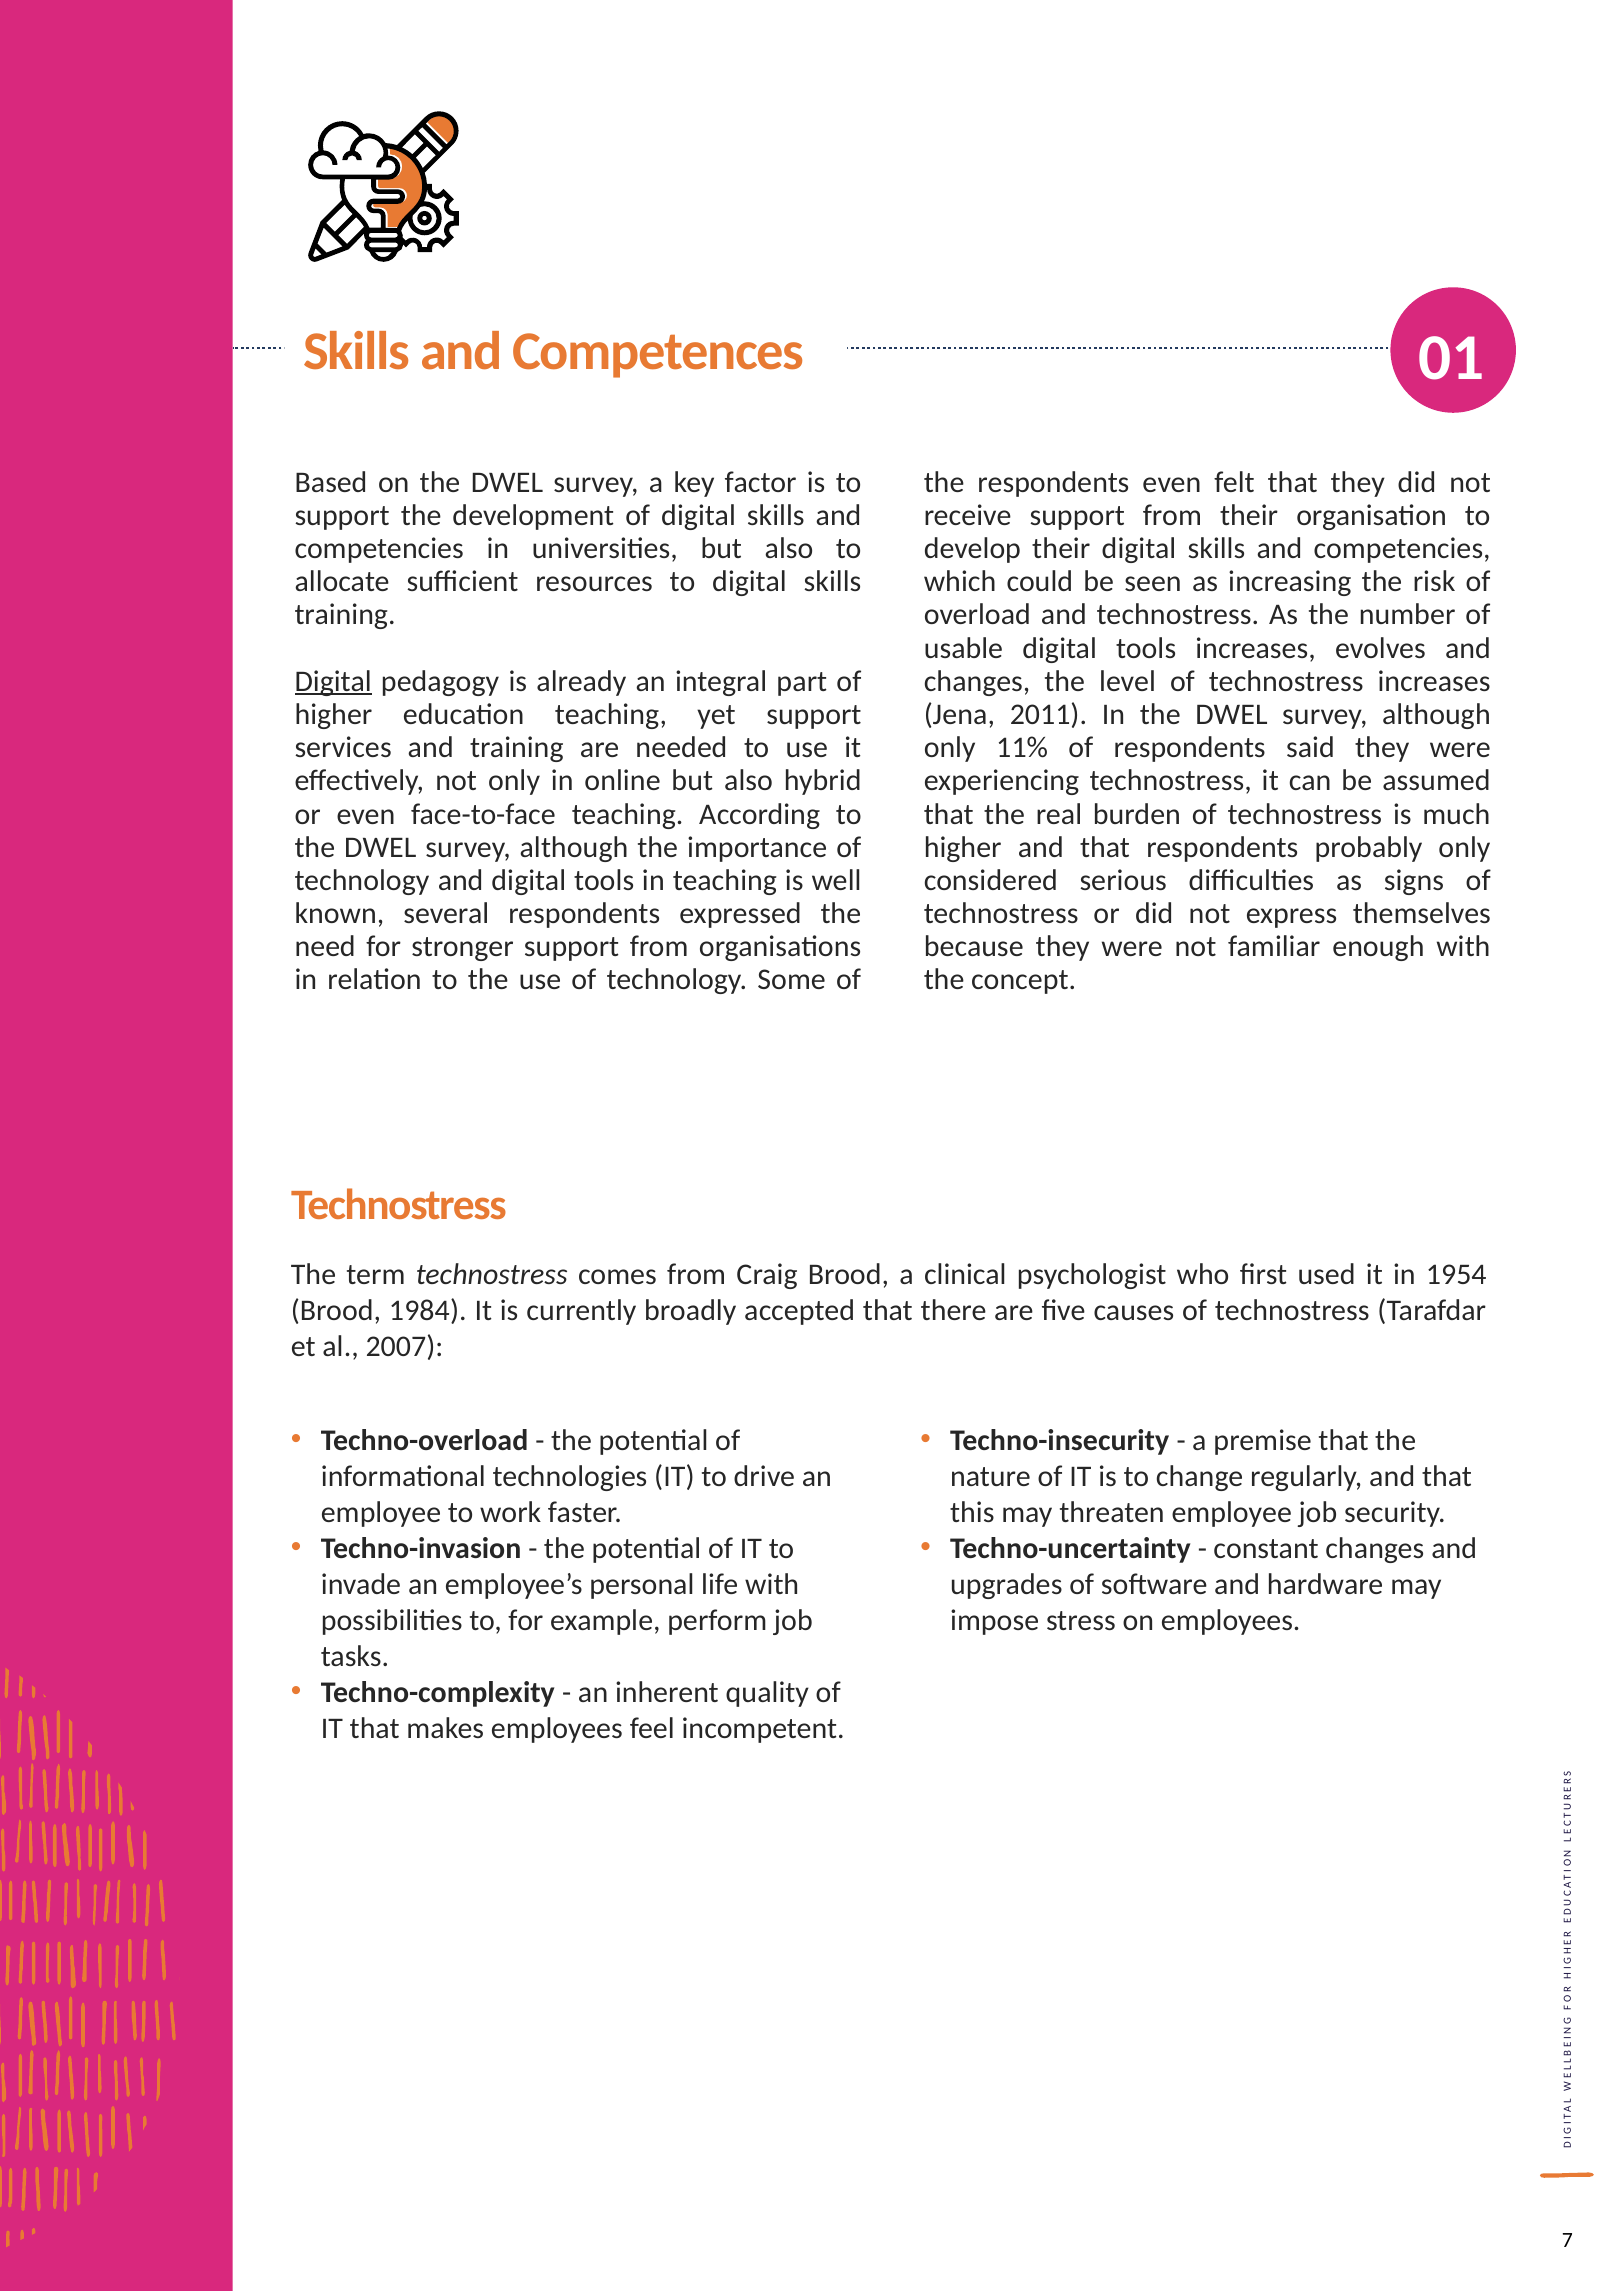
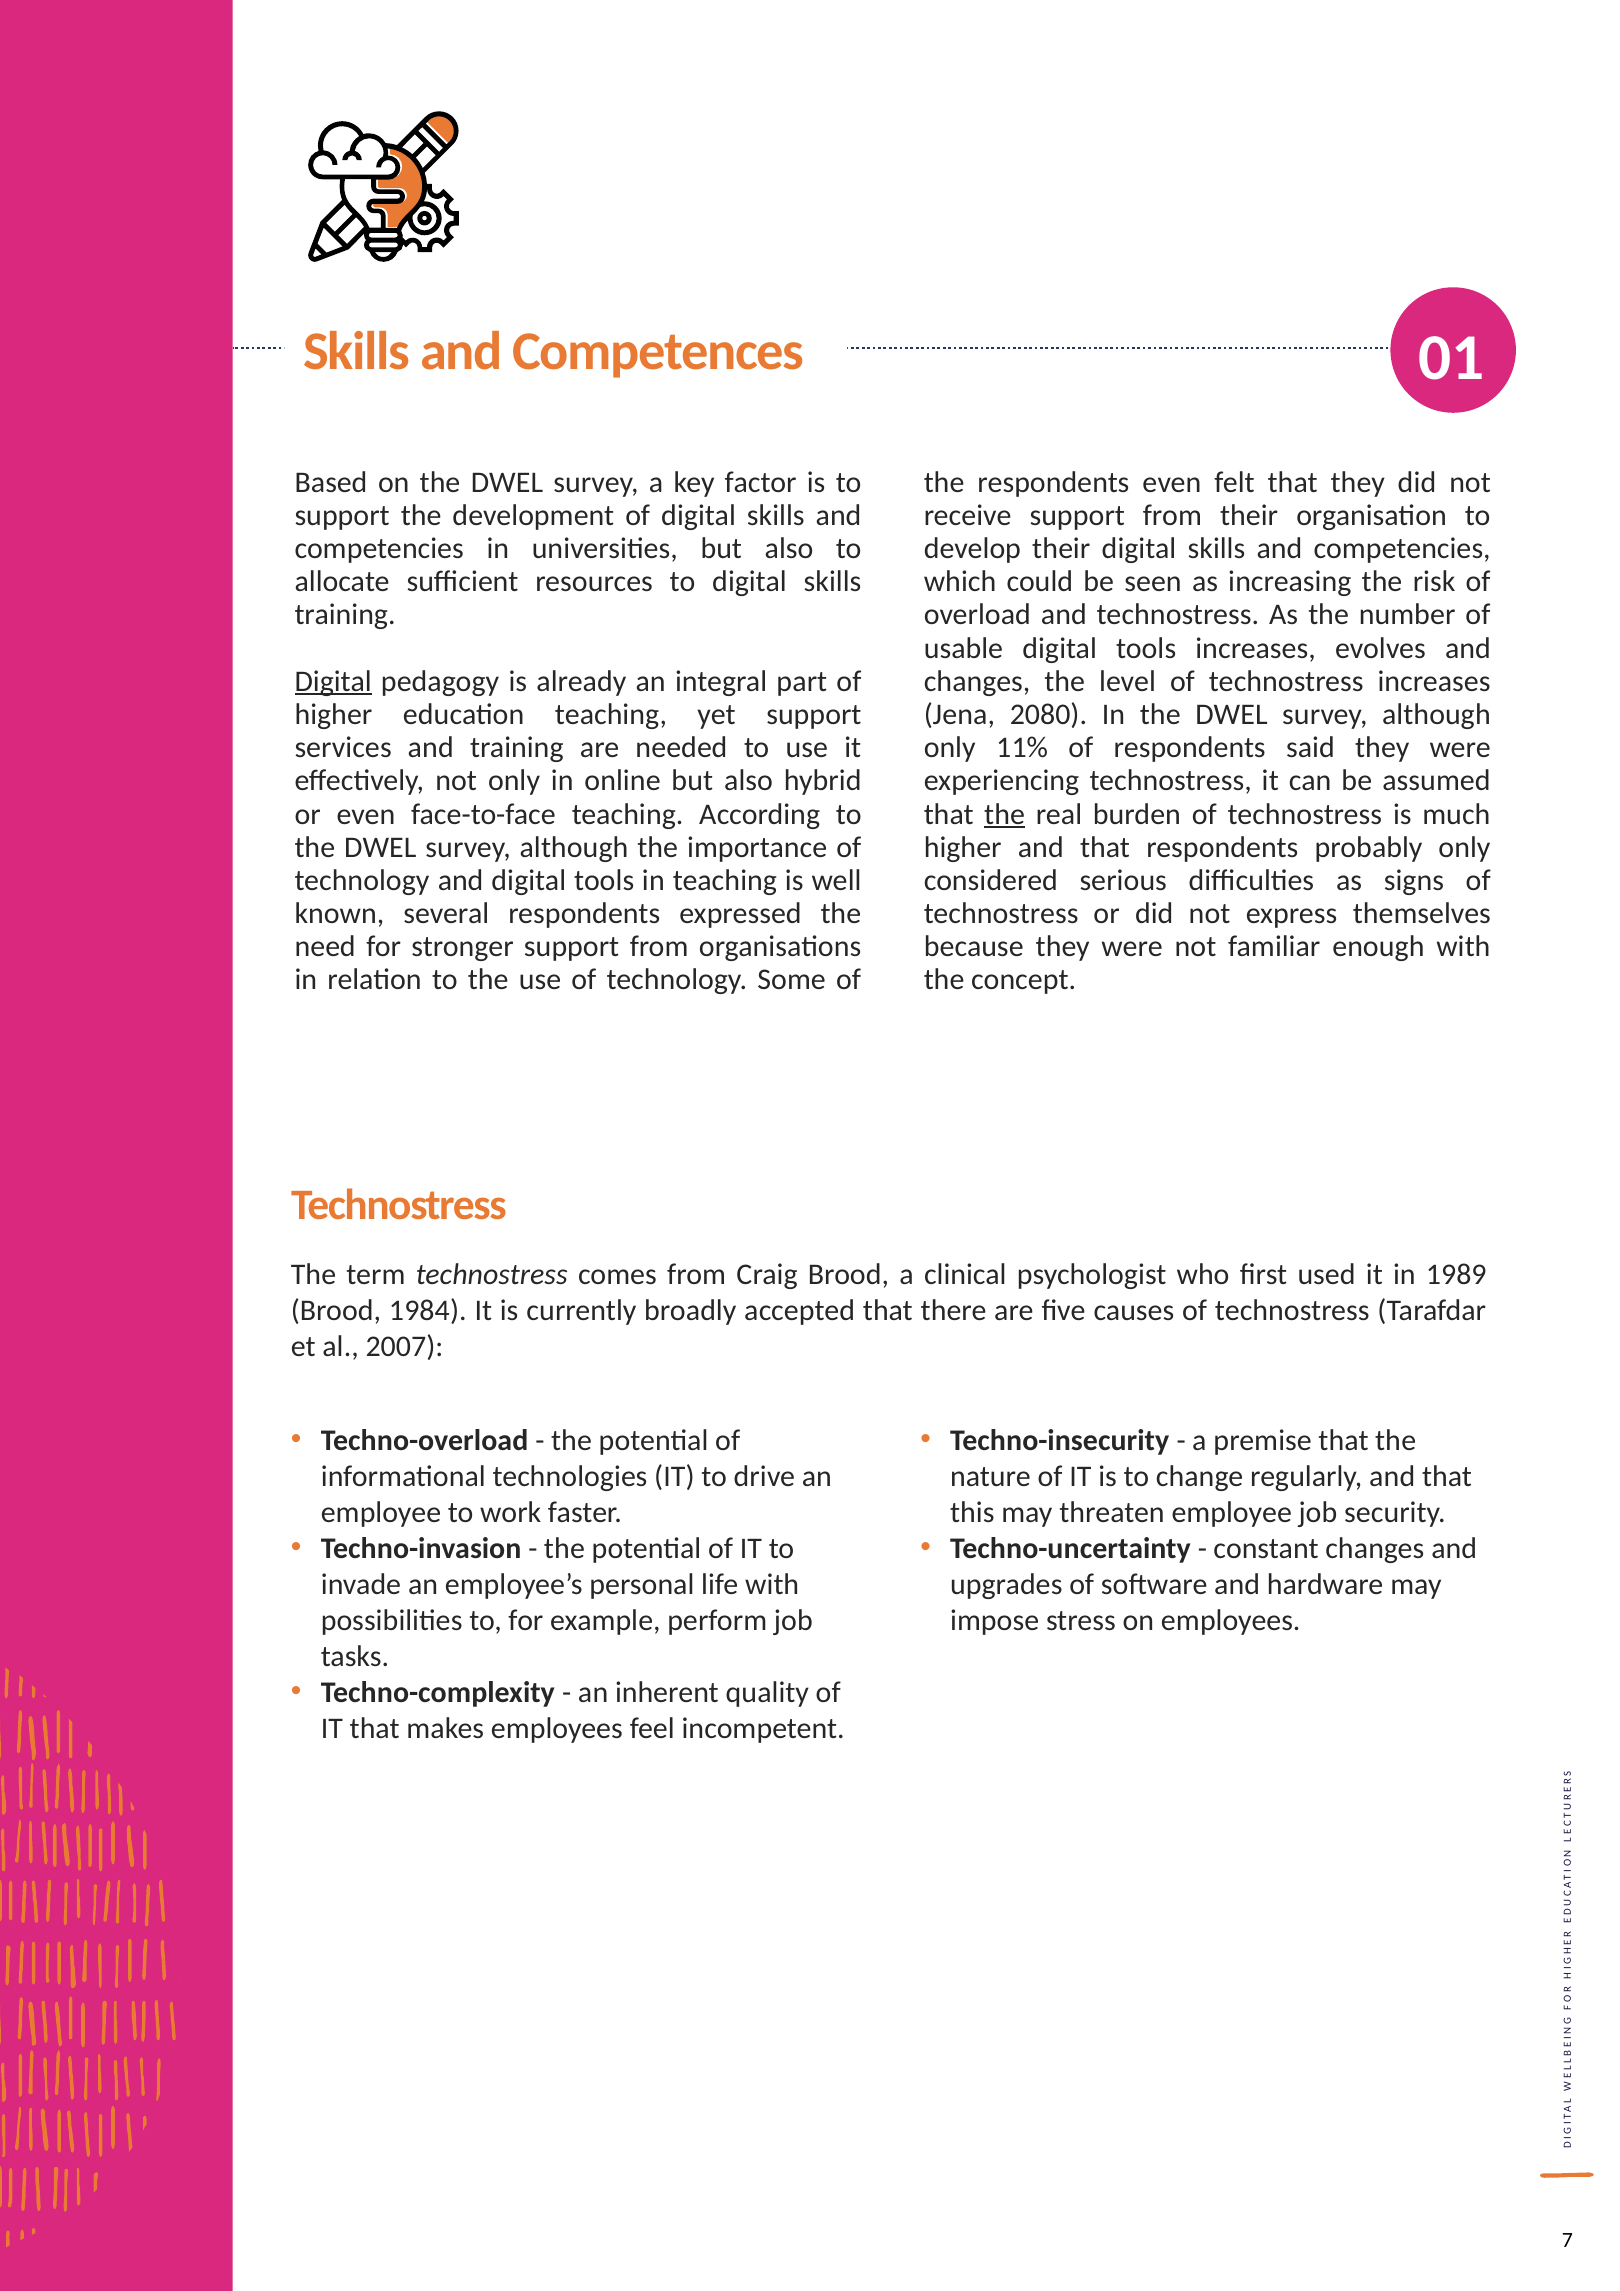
2011: 2011 -> 2080
the at (1005, 814) underline: none -> present
1954: 1954 -> 1989
